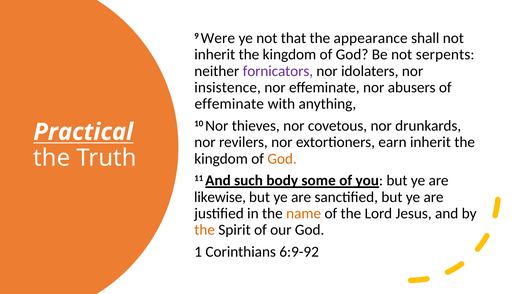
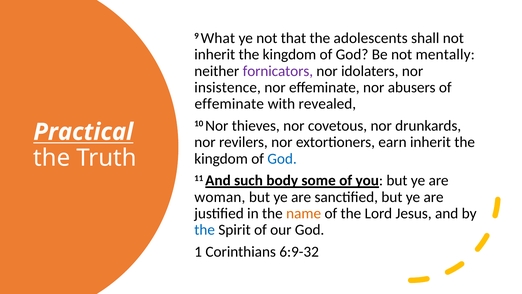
Were: Were -> What
appearance: appearance -> adolescents
serpents: serpents -> mentally
anything: anything -> revealed
God at (282, 158) colour: orange -> blue
likewise: likewise -> woman
the at (205, 230) colour: orange -> blue
6:9-92: 6:9-92 -> 6:9-32
